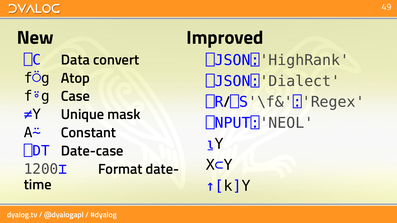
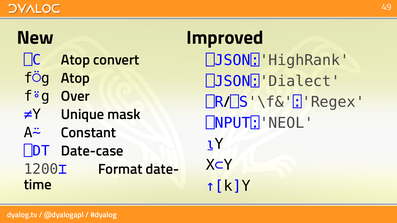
⎕C Data: Data -> Atop
Case: Case -> Over
